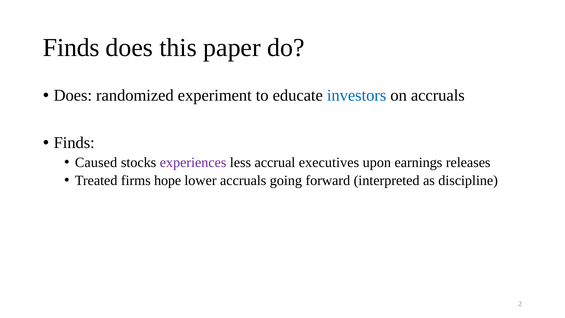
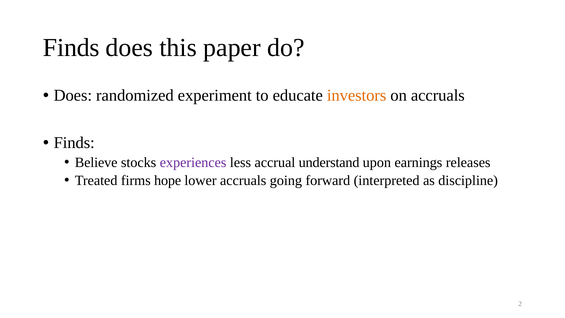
investors colour: blue -> orange
Caused: Caused -> Believe
executives: executives -> understand
